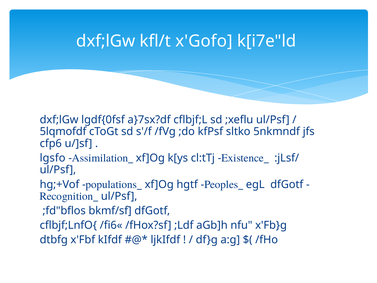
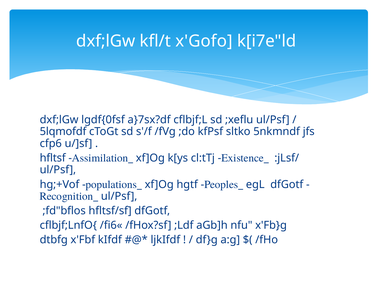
lgsfo: lgsfo -> hfltsf
bkmf/sf: bkmf/sf -> hfltsf/sf
